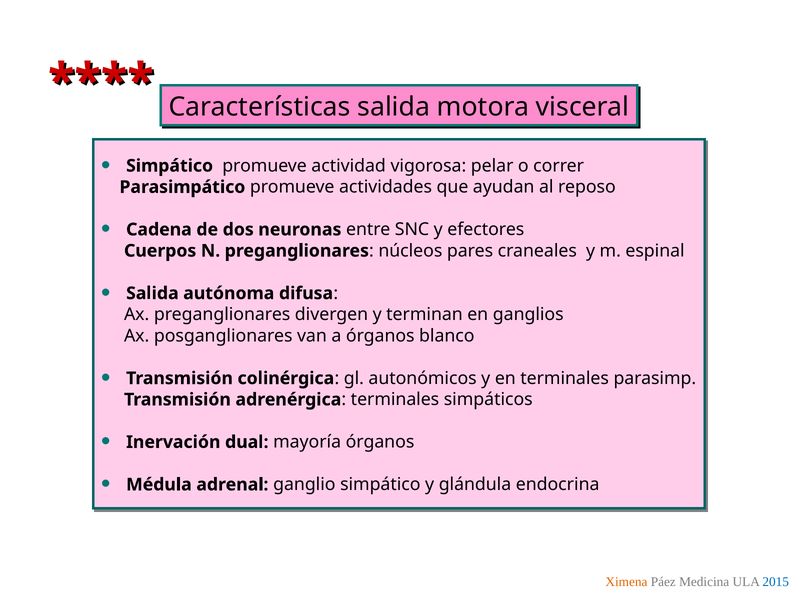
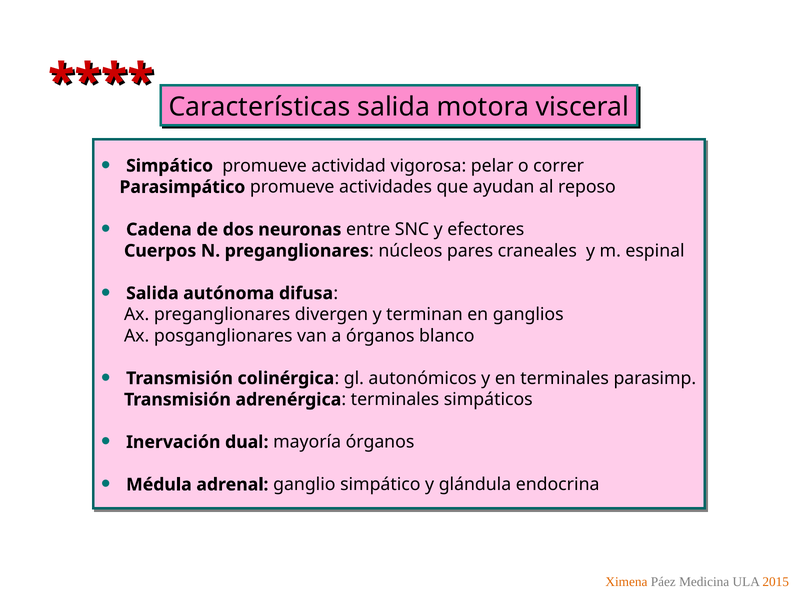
2015 colour: blue -> orange
